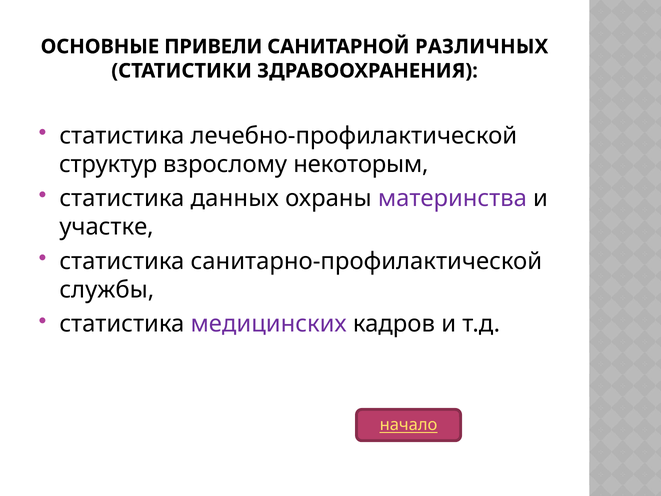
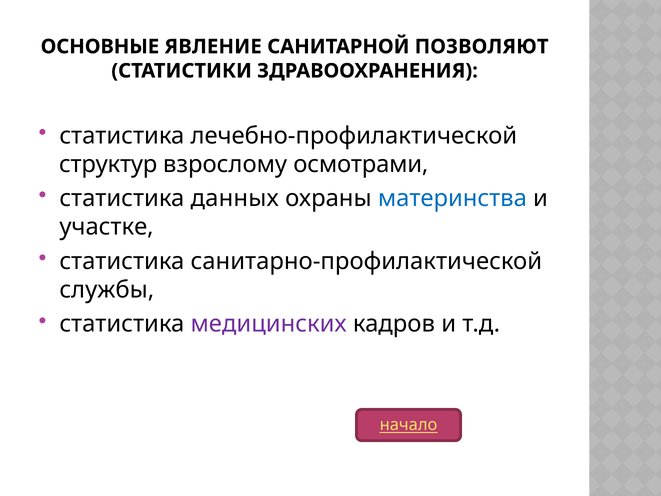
ПРИВЕЛИ: ПРИВЕЛИ -> ЯВЛЕНИЕ
РАЗЛИЧНЫХ: РАЗЛИЧНЫХ -> ПОЗВОЛЯЮТ
некоторым: некоторым -> осмотрами
материнства colour: purple -> blue
